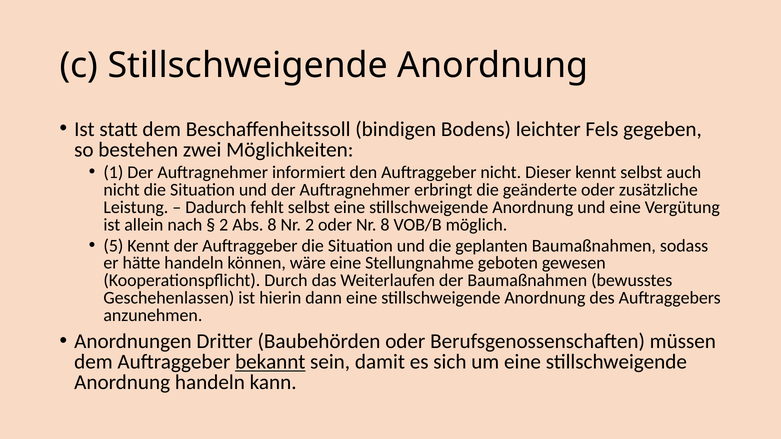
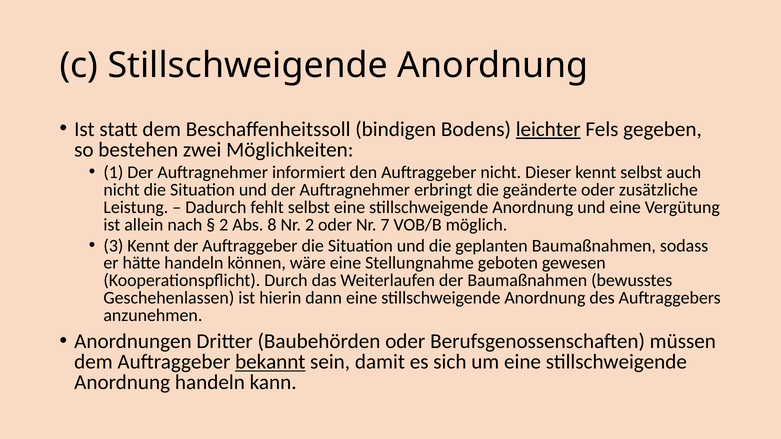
leichter underline: none -> present
Nr 8: 8 -> 7
5: 5 -> 3
